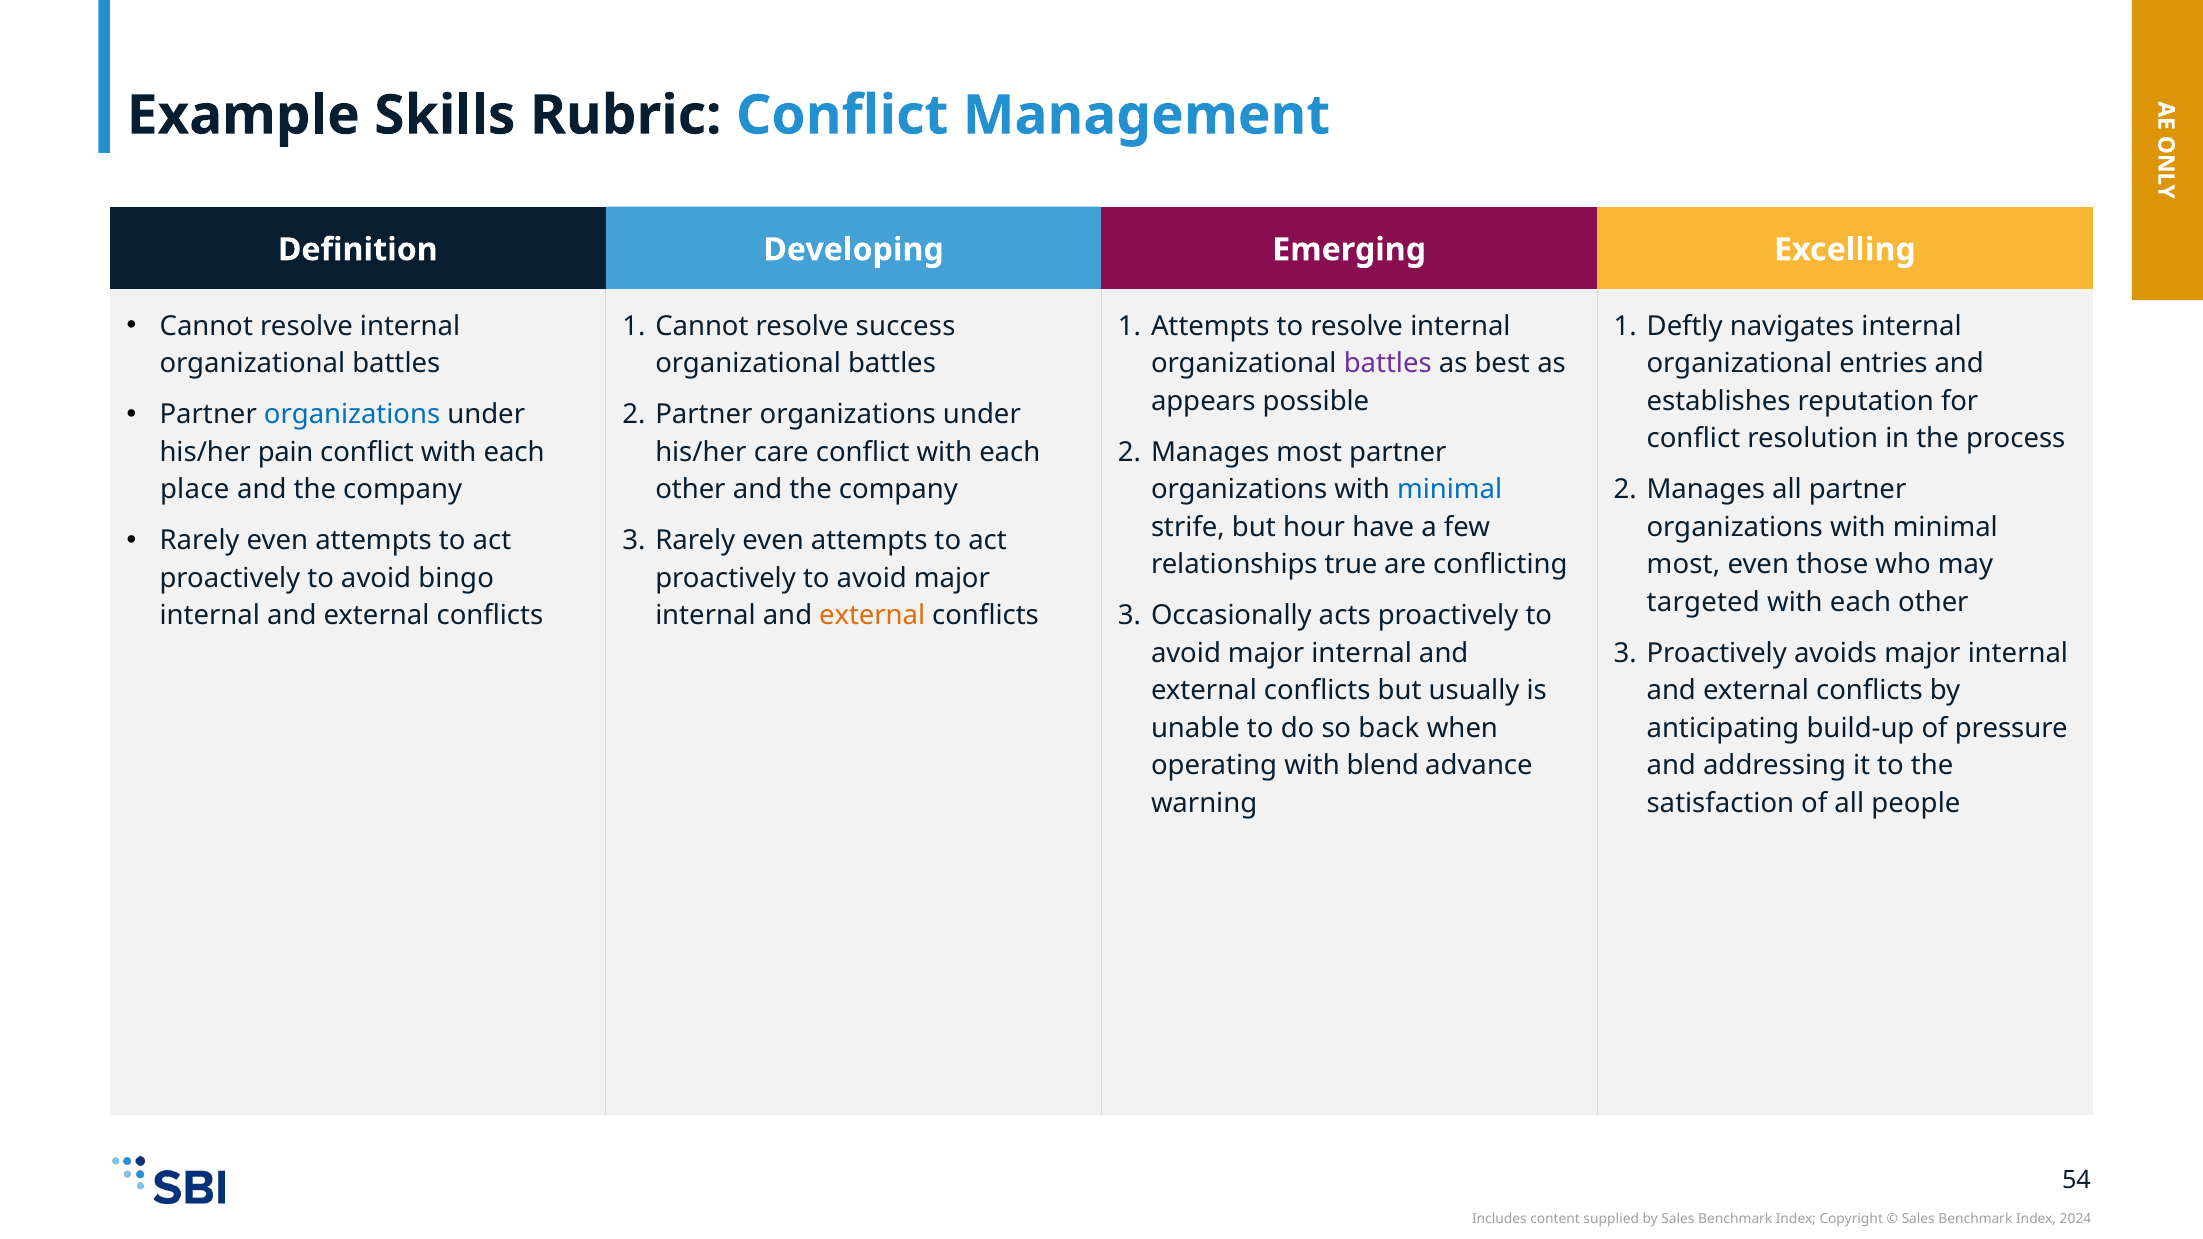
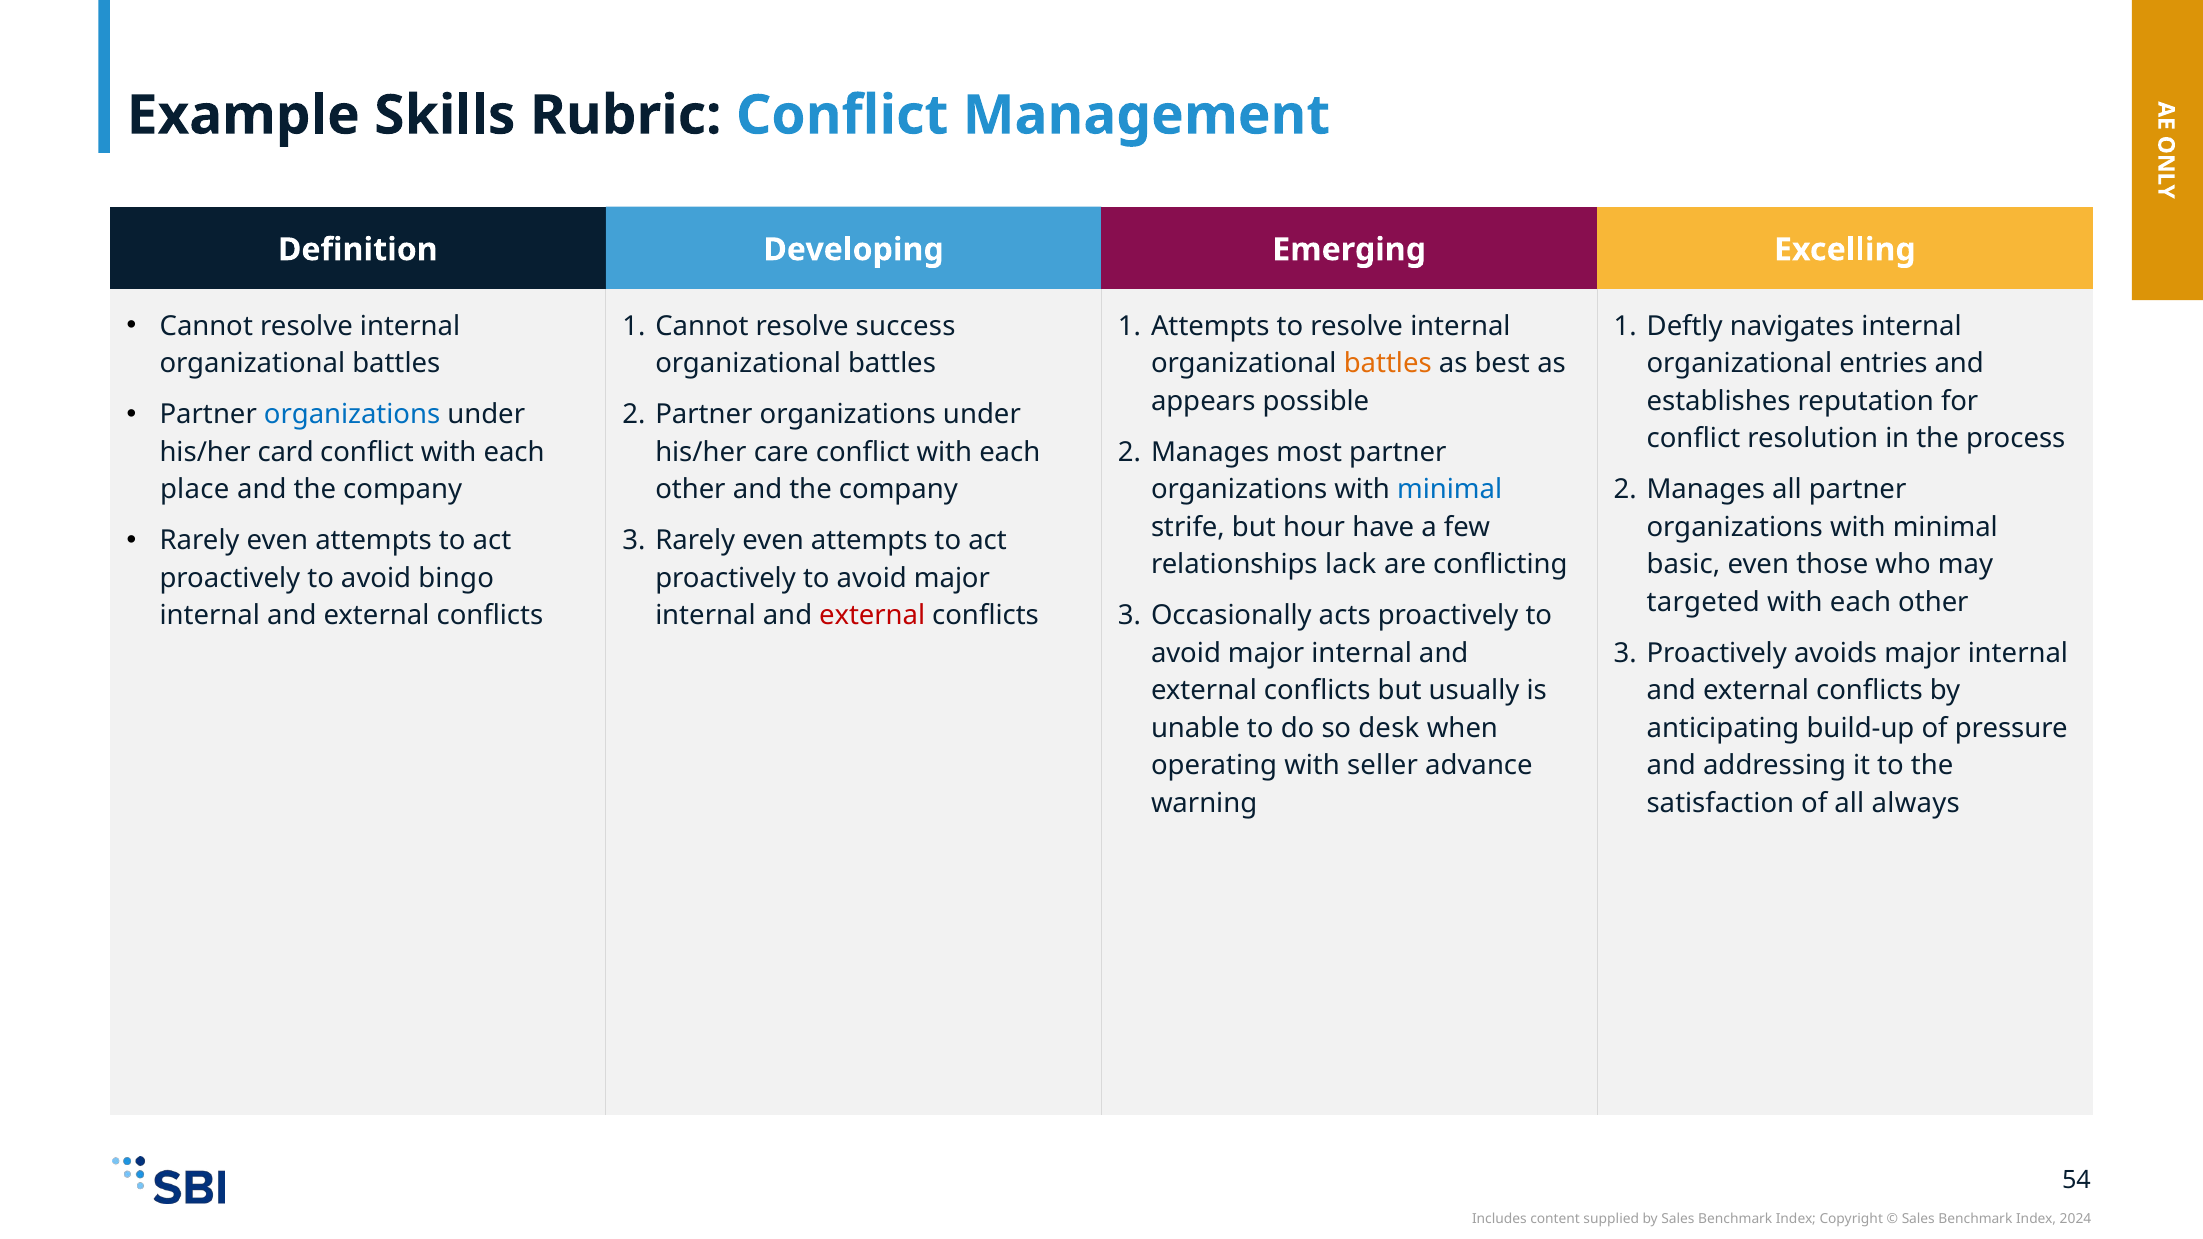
battles at (1388, 364) colour: purple -> orange
pain: pain -> card
true: true -> lack
most at (1683, 565): most -> basic
external at (872, 616) colour: orange -> red
back: back -> desk
blend: blend -> seller
people: people -> always
